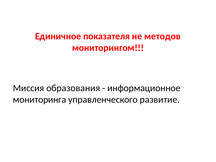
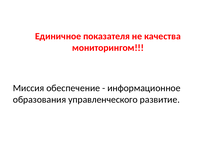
методов: методов -> качества
образования: образования -> обеспечение
мониторинга: мониторинга -> образования
